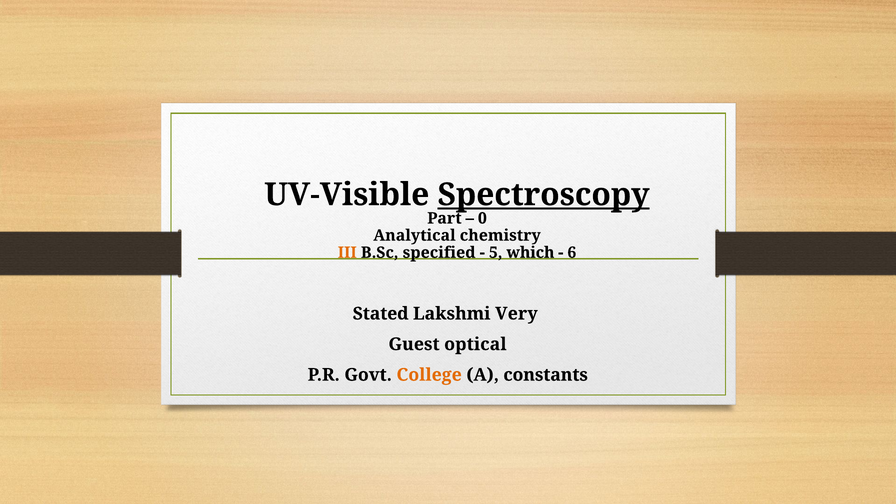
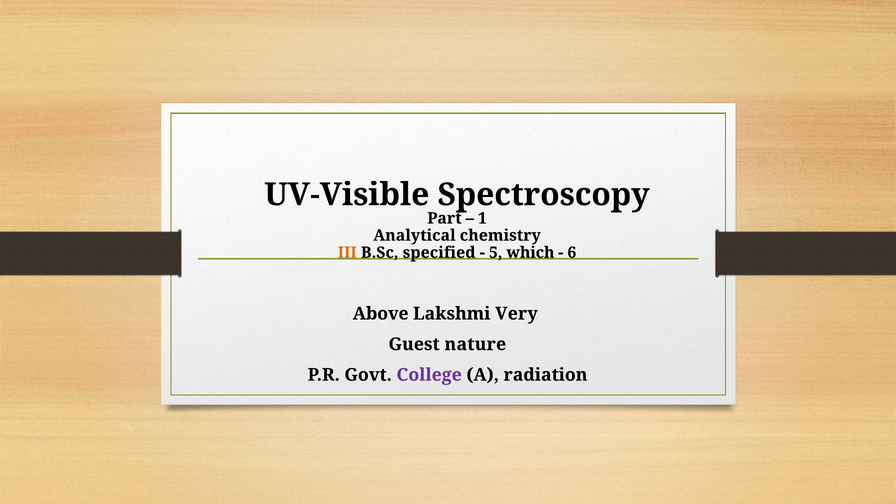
Spectroscopy underline: present -> none
0: 0 -> 1
Stated: Stated -> Above
optical: optical -> nature
College colour: orange -> purple
constants: constants -> radiation
